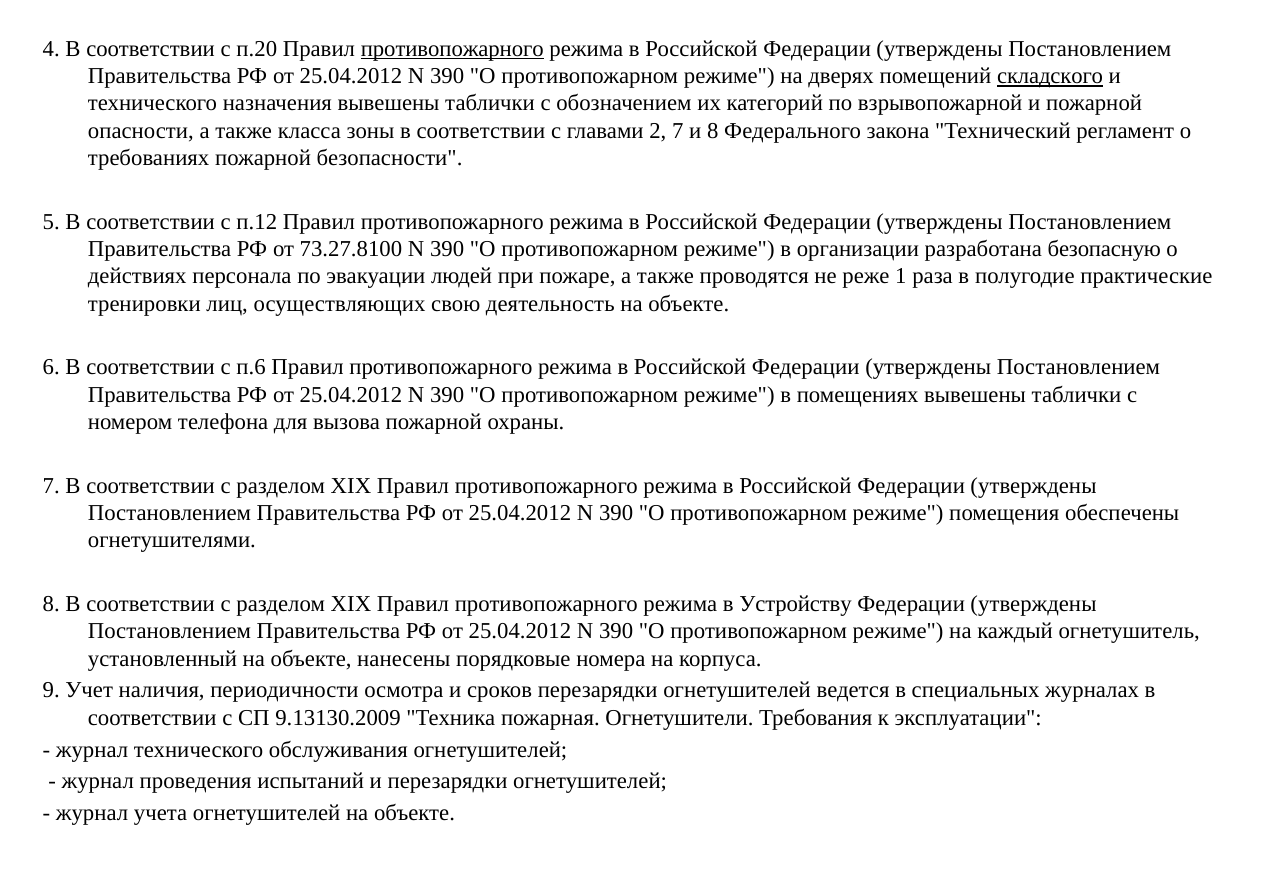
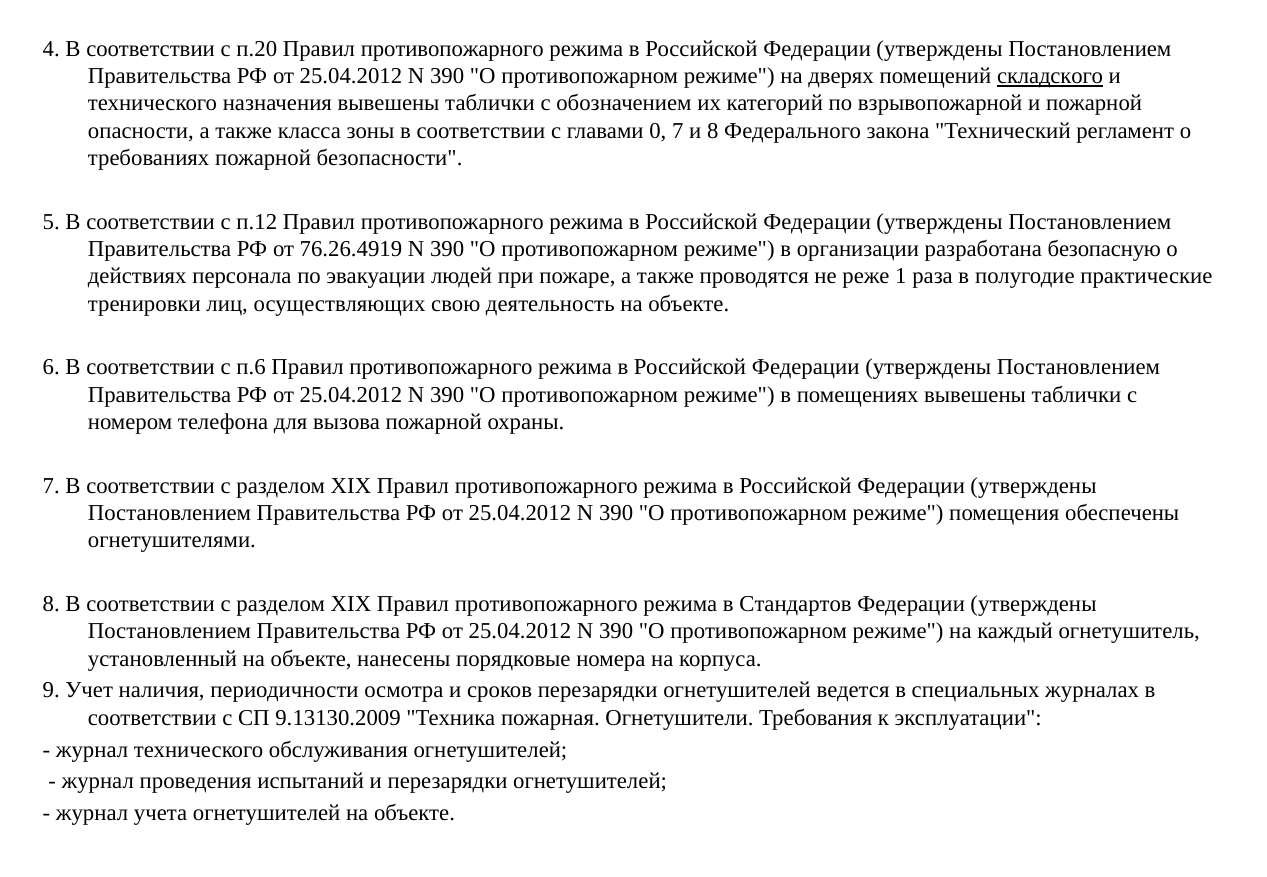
противопожарного at (452, 49) underline: present -> none
2: 2 -> 0
73.27.8100: 73.27.8100 -> 76.26.4919
Устройству: Устройству -> Стандартов
